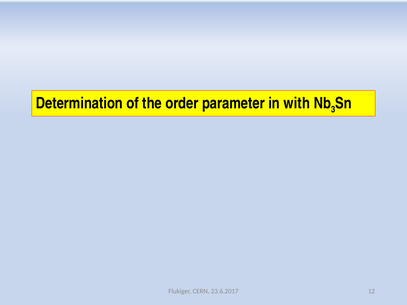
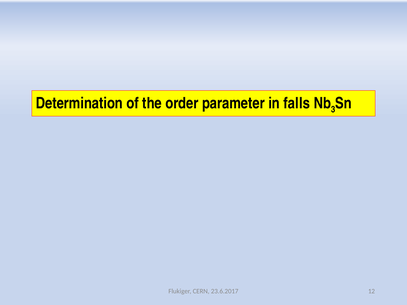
with: with -> falls
